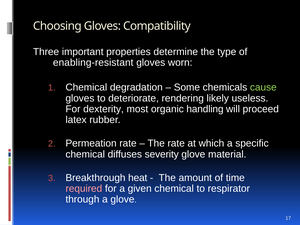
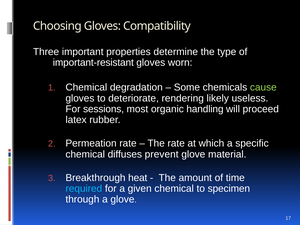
enabling-resistant: enabling-resistant -> important-resistant
dexterity: dexterity -> sessions
severity: severity -> prevent
required colour: pink -> light blue
respirator: respirator -> specimen
